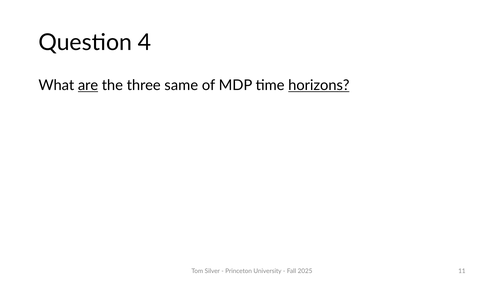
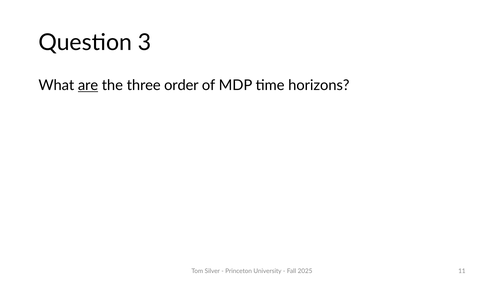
4: 4 -> 3
same: same -> order
horizons underline: present -> none
